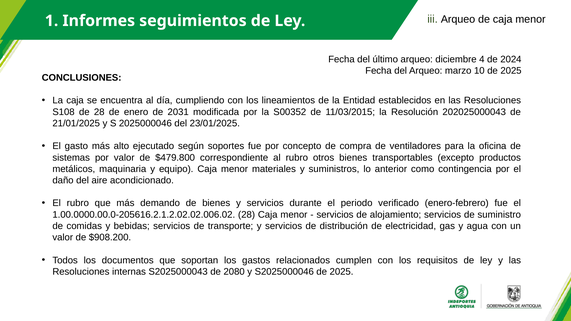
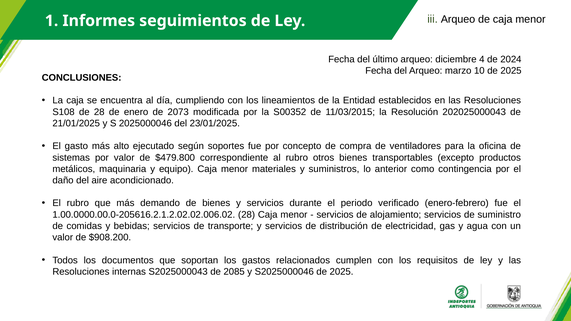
2031: 2031 -> 2073
2080: 2080 -> 2085
